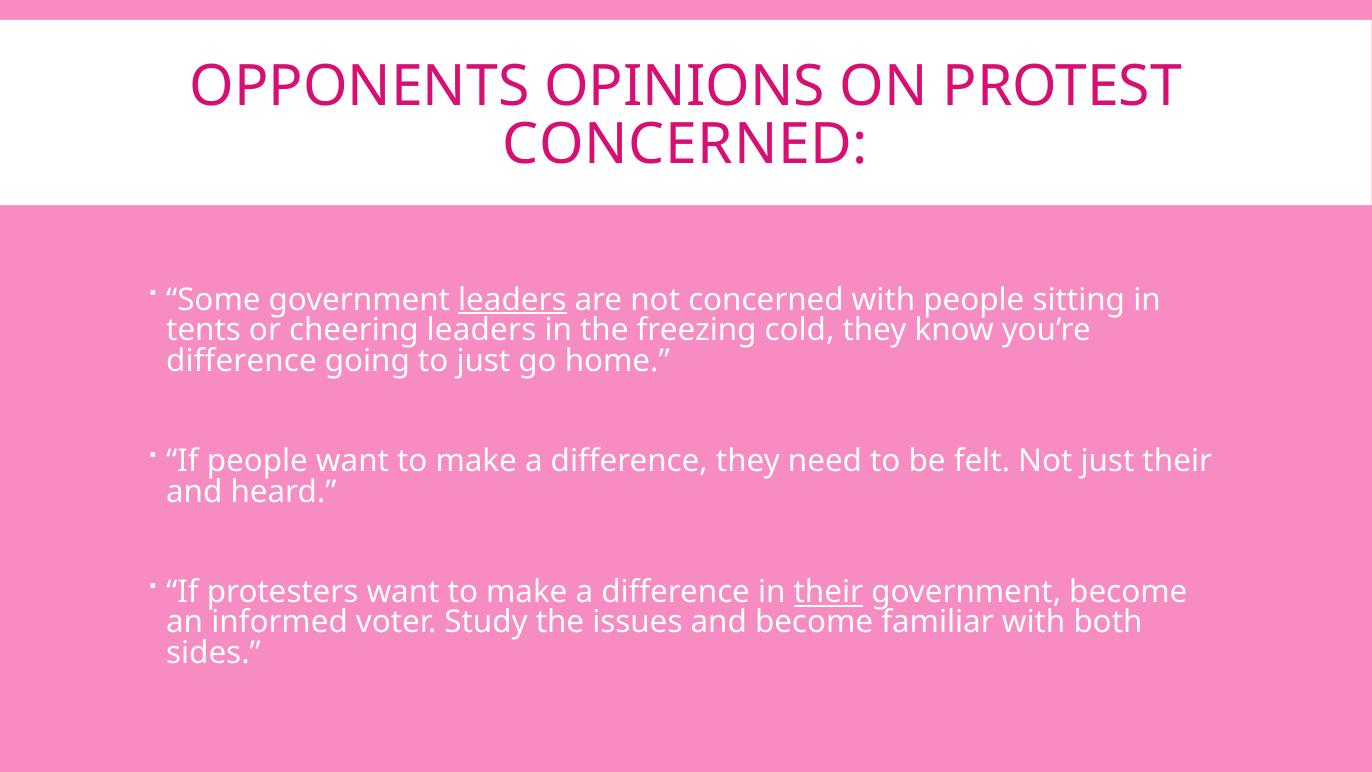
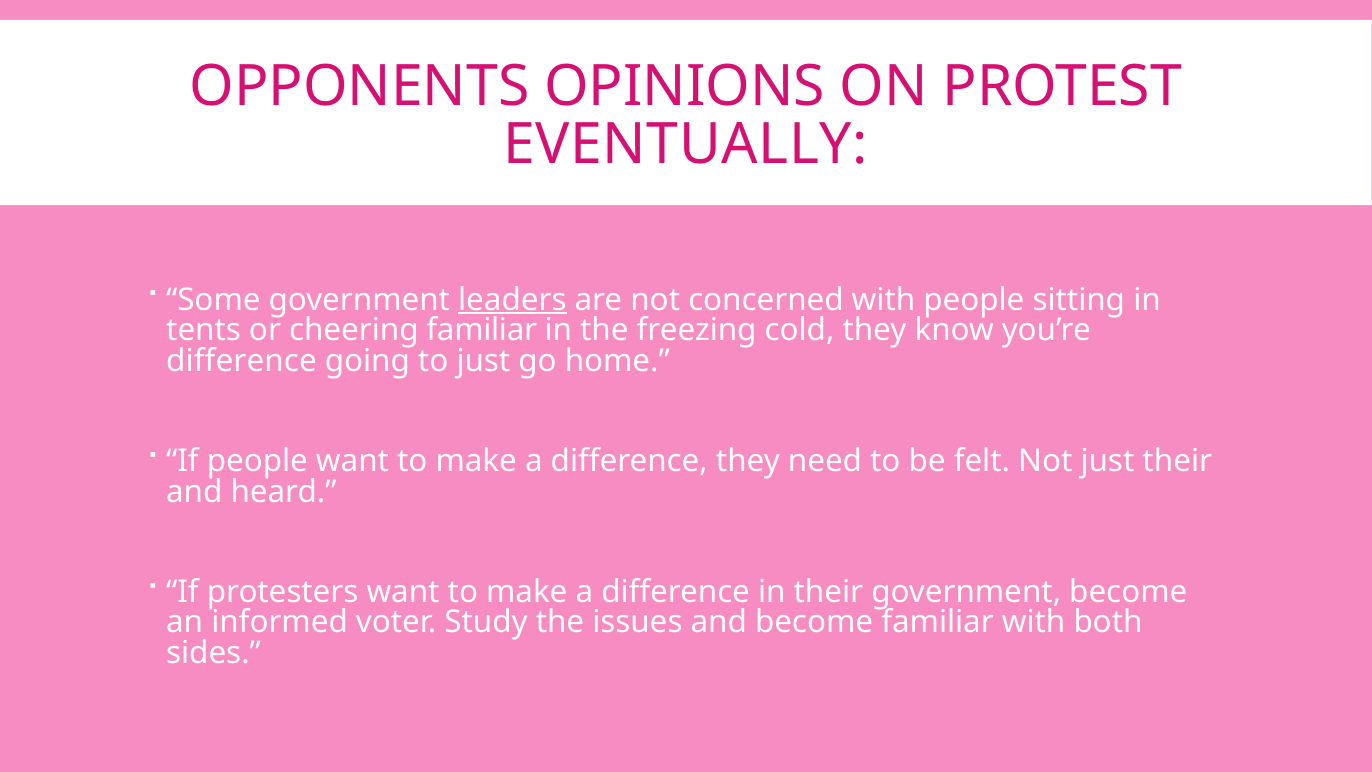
CONCERNED at (685, 145): CONCERNED -> EVENTUALLY
cheering leaders: leaders -> familiar
their at (828, 592) underline: present -> none
